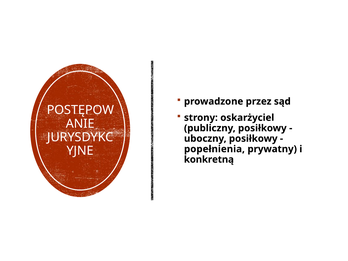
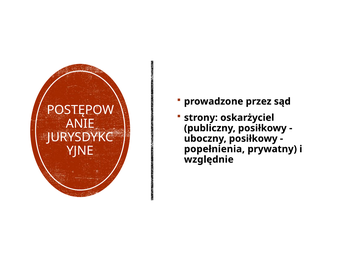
konkretną: konkretną -> względnie
